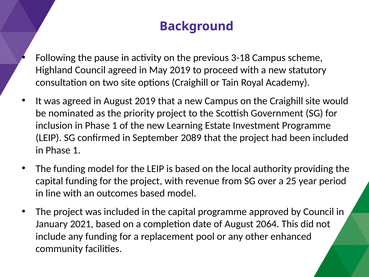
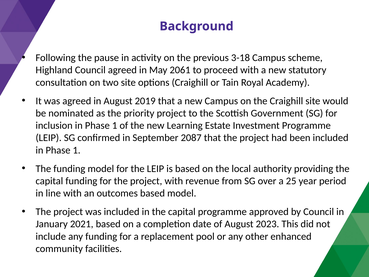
May 2019: 2019 -> 2061
2089: 2089 -> 2087
2064: 2064 -> 2023
